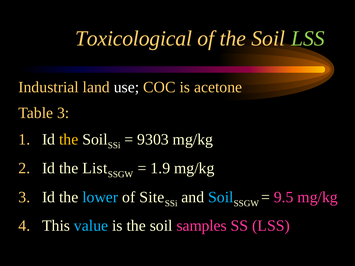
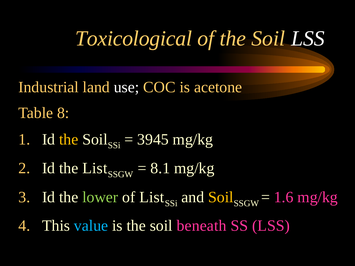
LSS at (308, 38) colour: light green -> white
Table 3: 3 -> 8
9303: 9303 -> 3945
1.9: 1.9 -> 8.1
lower colour: light blue -> light green
of Site: Site -> List
Soil at (221, 197) colour: light blue -> yellow
9.5: 9.5 -> 1.6
samples: samples -> beneath
